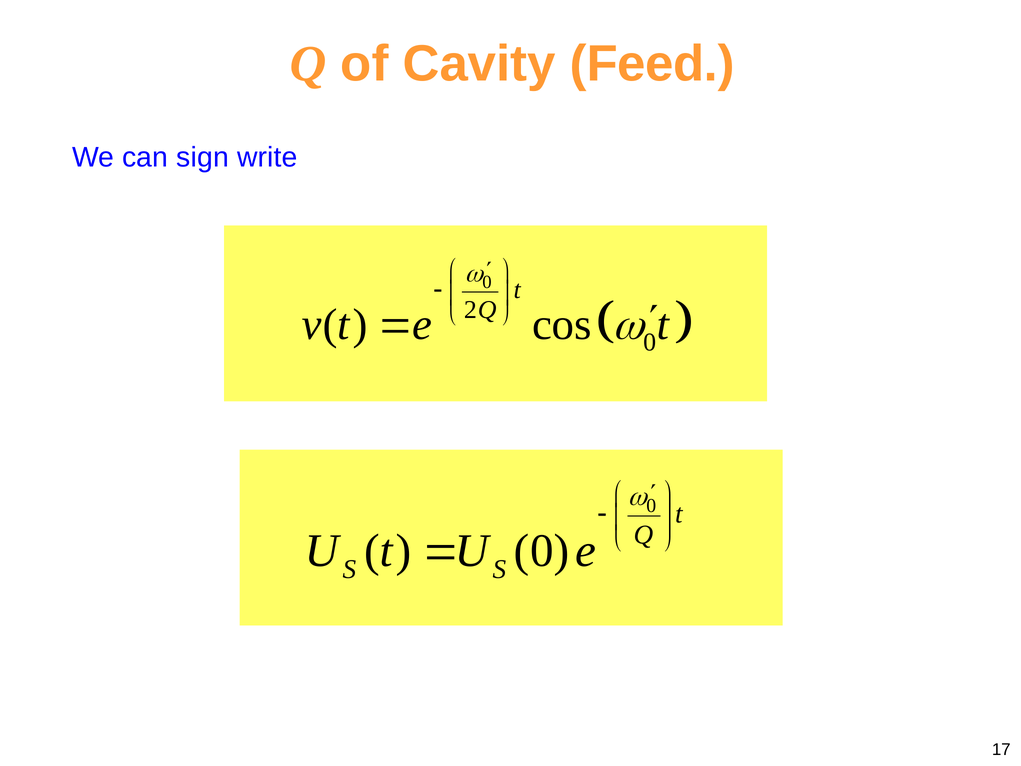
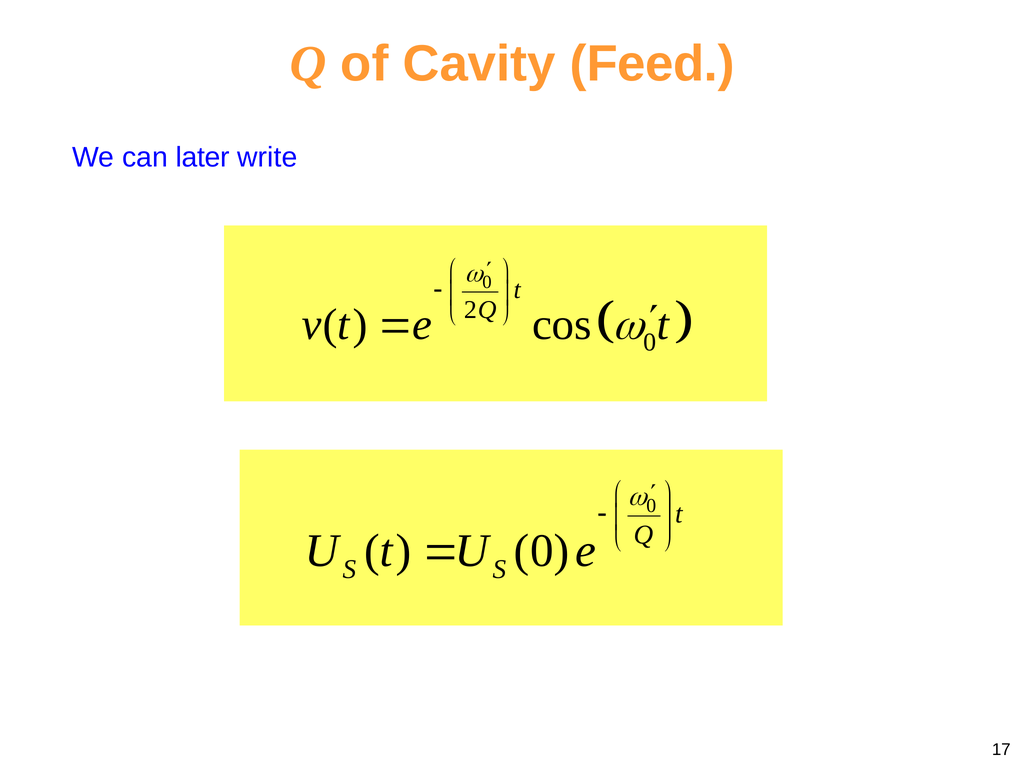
sign: sign -> later
